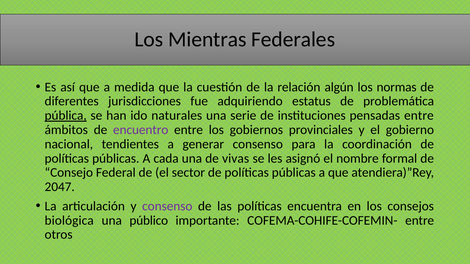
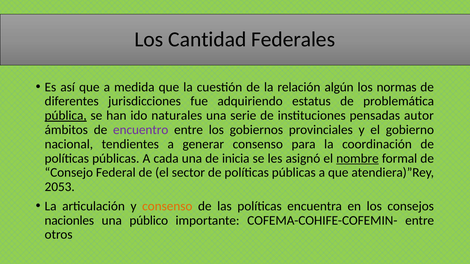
Mientras: Mientras -> Cantidad
pensadas entre: entre -> autor
vivas: vivas -> inicia
nombre underline: none -> present
2047: 2047 -> 2053
consenso at (167, 206) colour: purple -> orange
biológica: biológica -> nacionles
